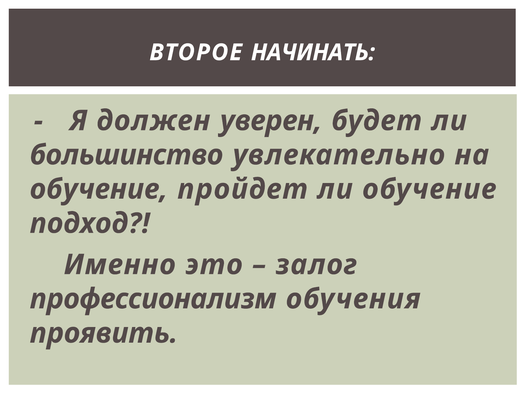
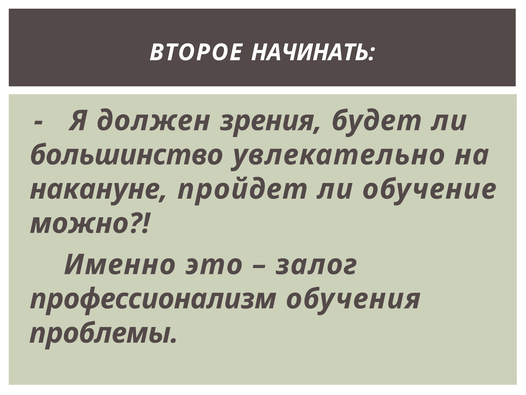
уверен: уверен -> зрения
обучение at (99, 189): обучение -> накануне
подход: подход -> можно
проявить: проявить -> проблемы
